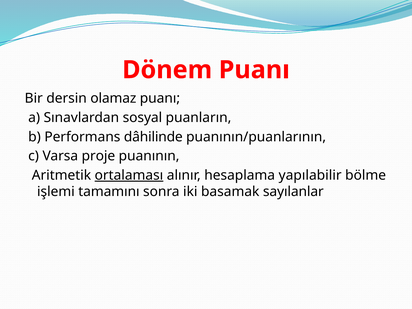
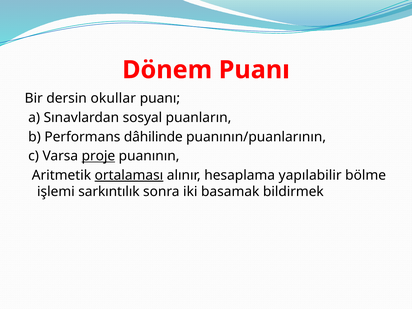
olamaz: olamaz -> okullar
proje underline: none -> present
tamamını: tamamını -> sarkıntılık
sayılanlar: sayılanlar -> bildirmek
